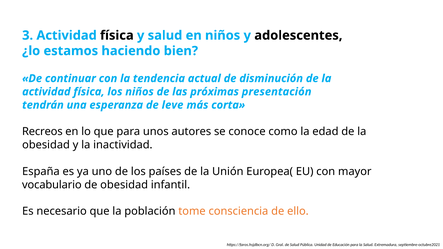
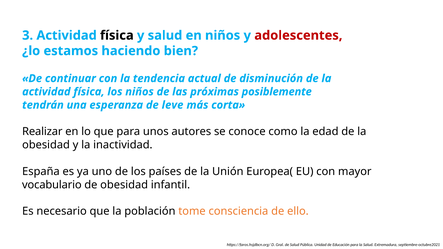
adolescentes colour: black -> red
presentación: presentación -> posiblemente
Recreos: Recreos -> Realizar
